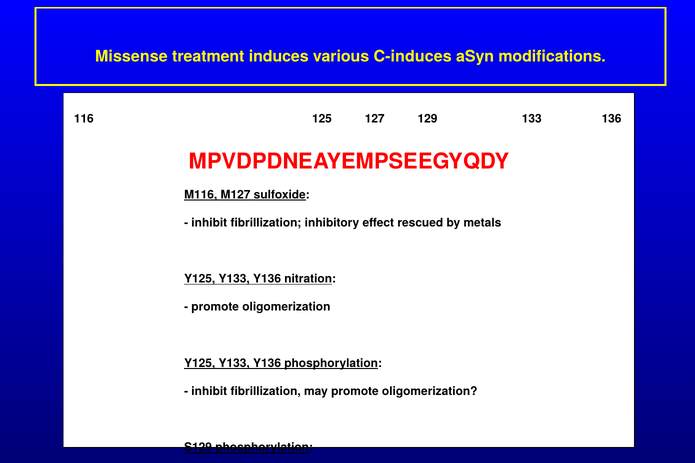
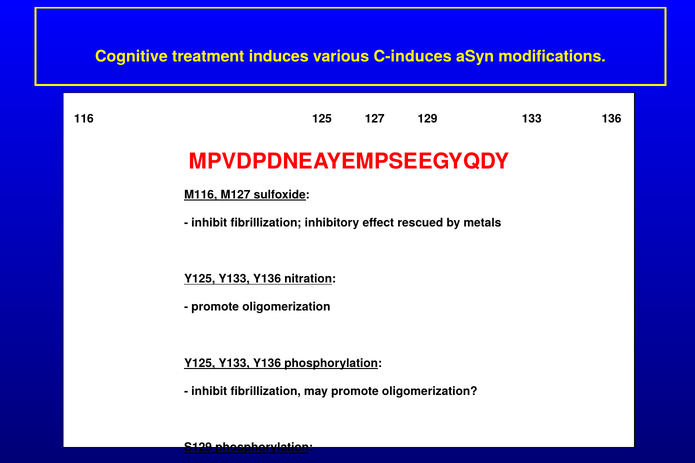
Missense: Missense -> Cognitive
